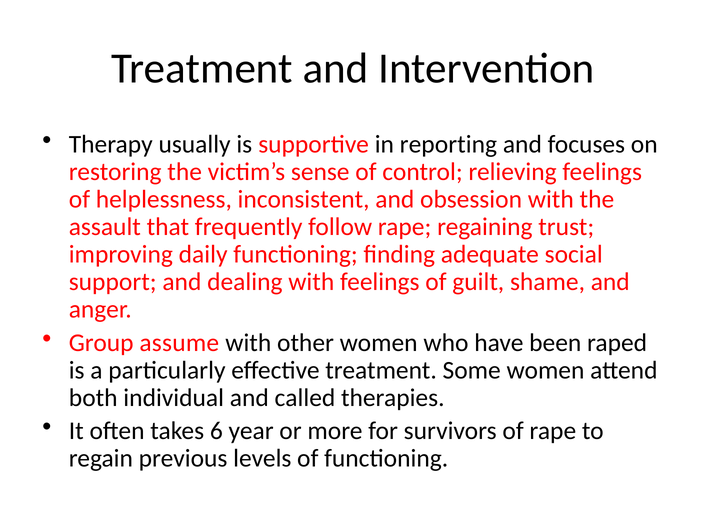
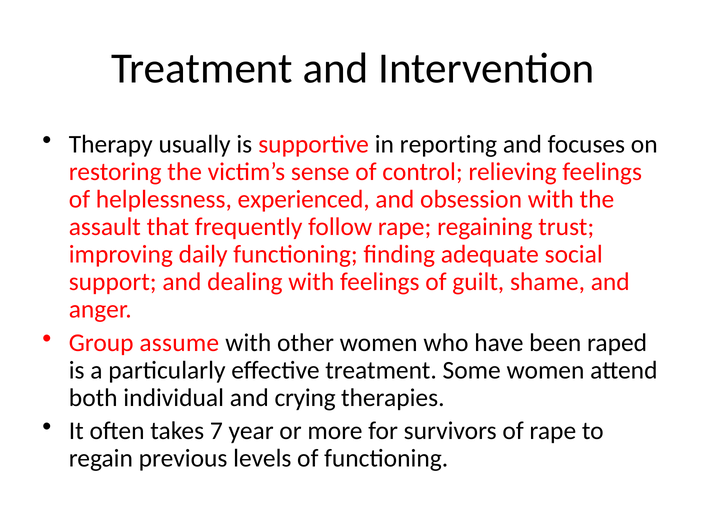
inconsistent: inconsistent -> experienced
called: called -> crying
6: 6 -> 7
